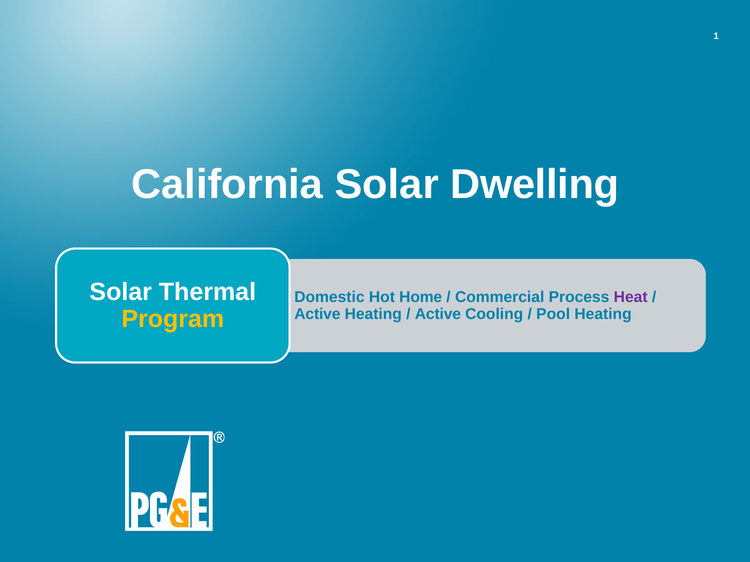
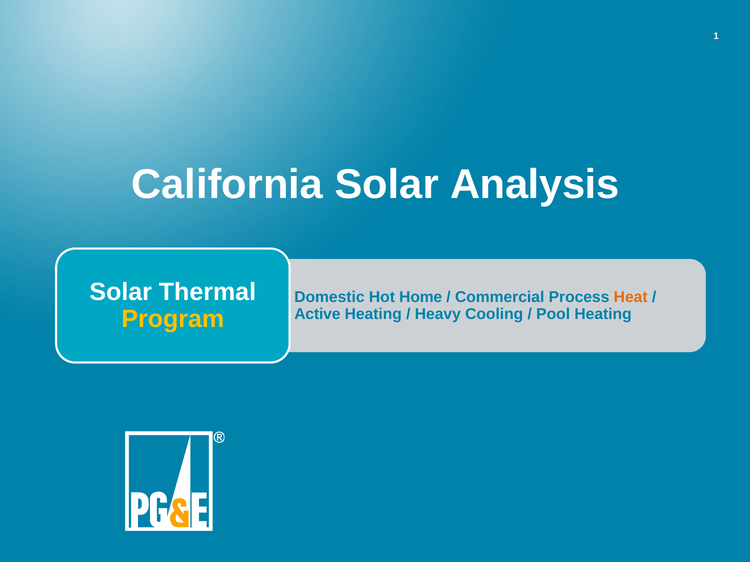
Dwelling: Dwelling -> Analysis
Heat colour: purple -> orange
Active at (438, 314): Active -> Heavy
